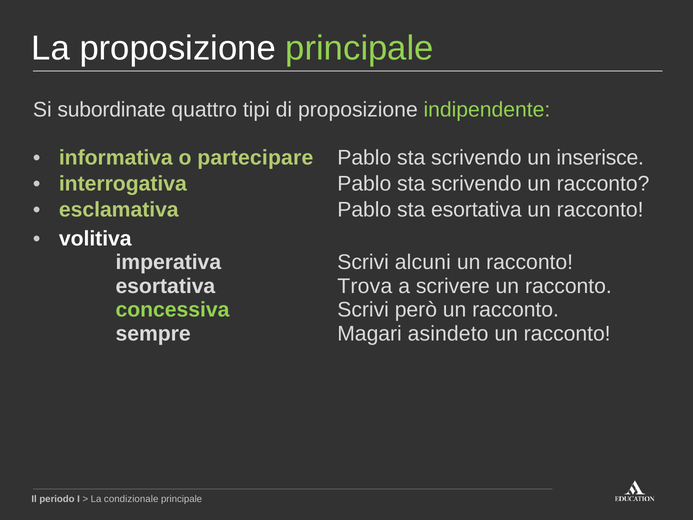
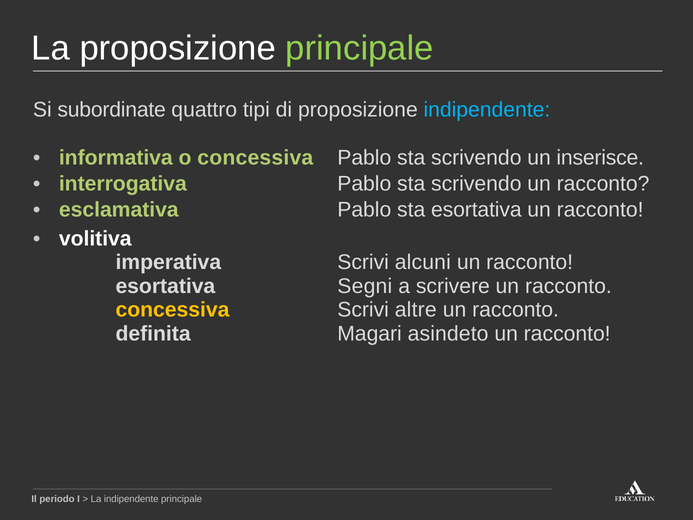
indipendente at (487, 110) colour: light green -> light blue
o partecipare: partecipare -> concessiva
Trova: Trova -> Segni
però: però -> altre
concessiva at (172, 310) colour: light green -> yellow
sempre: sempre -> definita
La condizionale: condizionale -> indipendente
